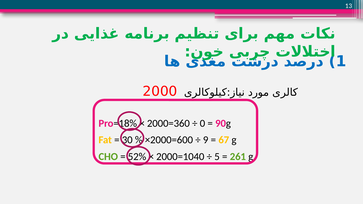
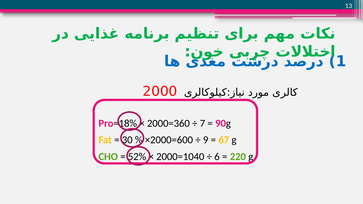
0: 0 -> 7
5: 5 -> 6
261: 261 -> 220
